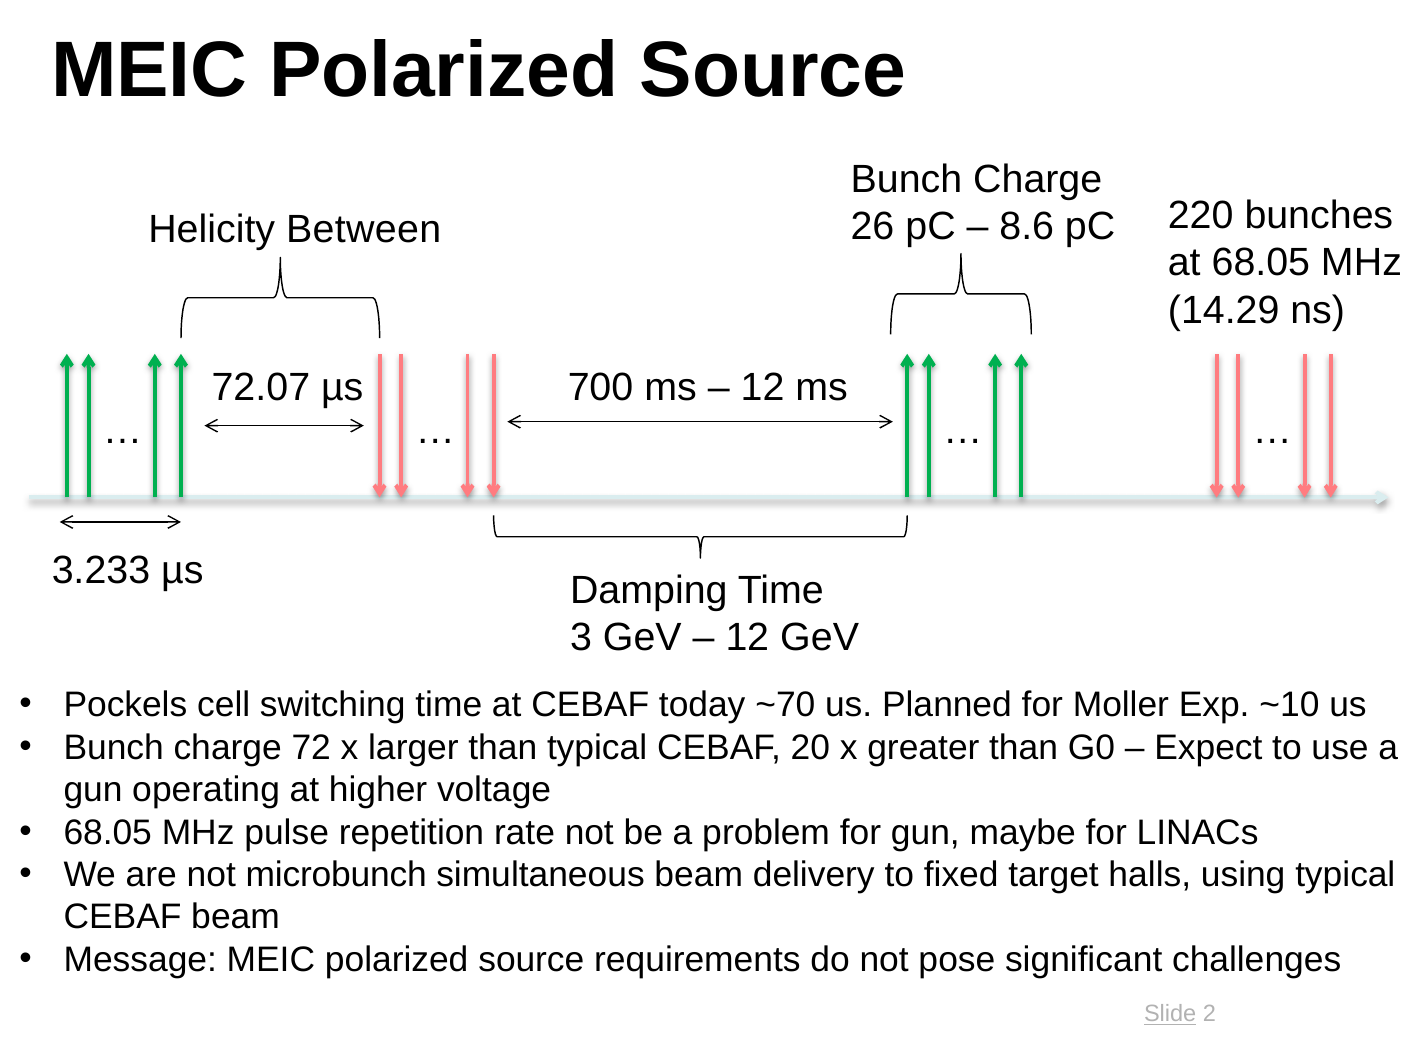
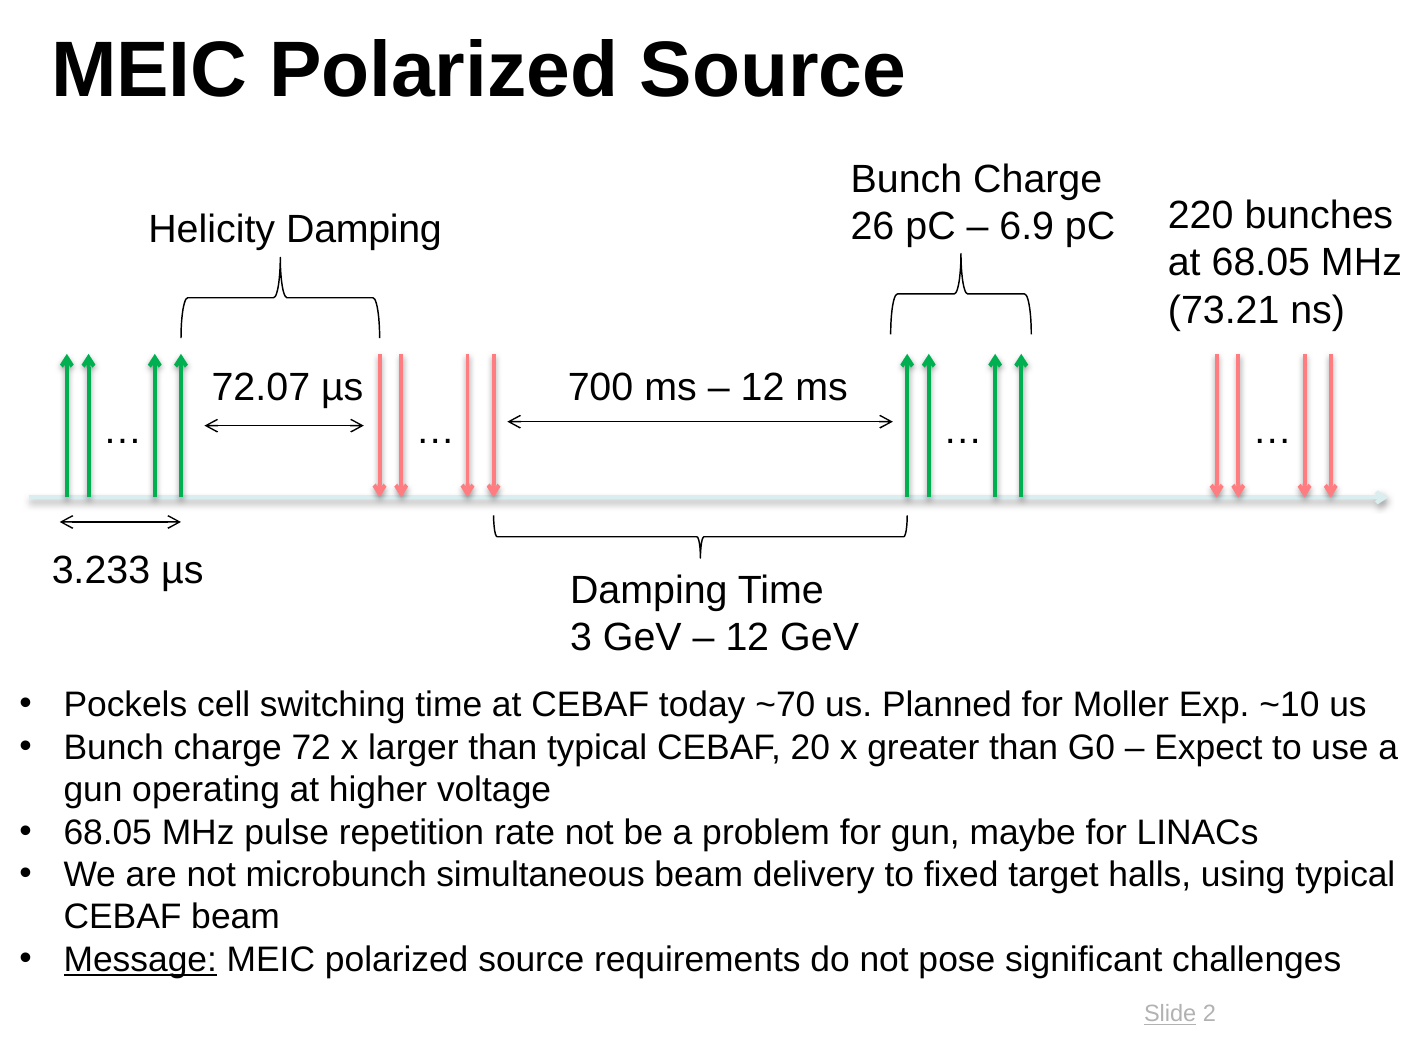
8.6: 8.6 -> 6.9
Helicity Between: Between -> Damping
14.29: 14.29 -> 73.21
Message underline: none -> present
